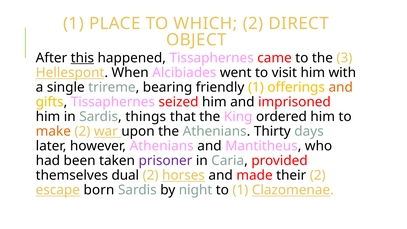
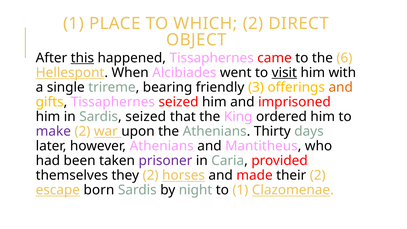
3: 3 -> 6
visit underline: none -> present
friendly 1: 1 -> 3
Sardis things: things -> seized
make colour: orange -> purple
dual: dual -> they
